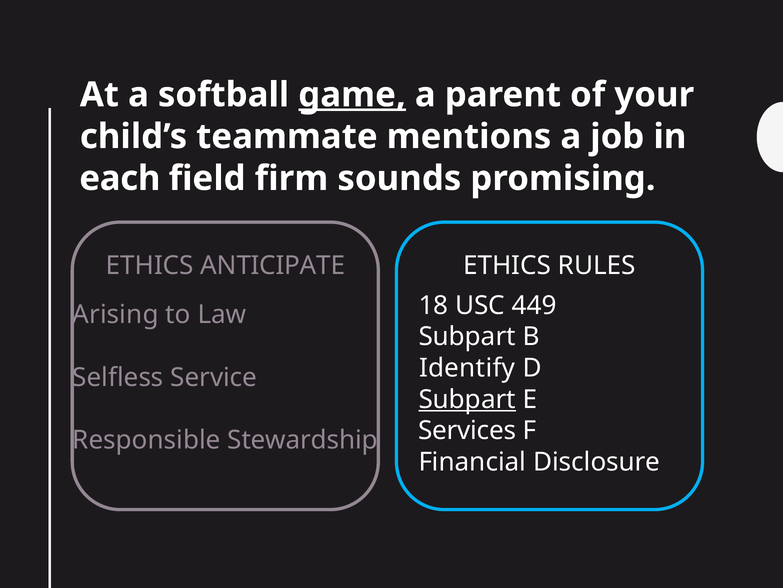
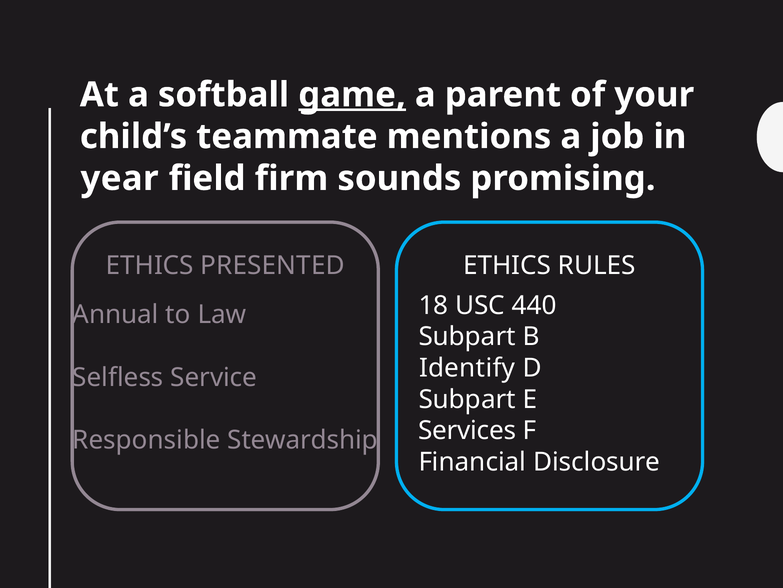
each: each -> year
ANTICIPATE: ANTICIPATE -> PRESENTED
449: 449 -> 440
Arising: Arising -> Annual
Subpart at (467, 399) underline: present -> none
